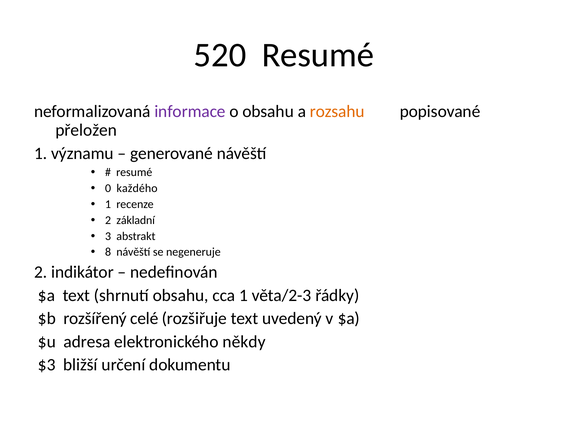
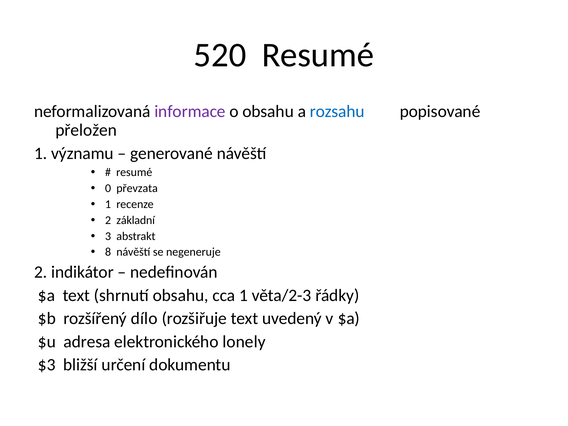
rozsahu colour: orange -> blue
každého: každého -> převzata
celé: celé -> dílo
někdy: někdy -> lonely
